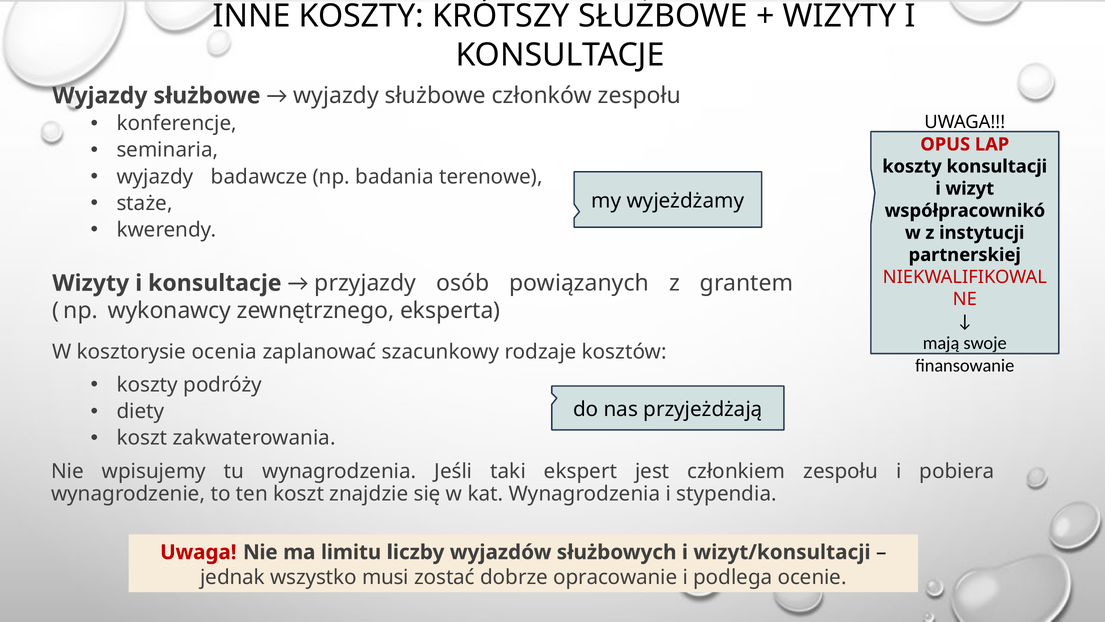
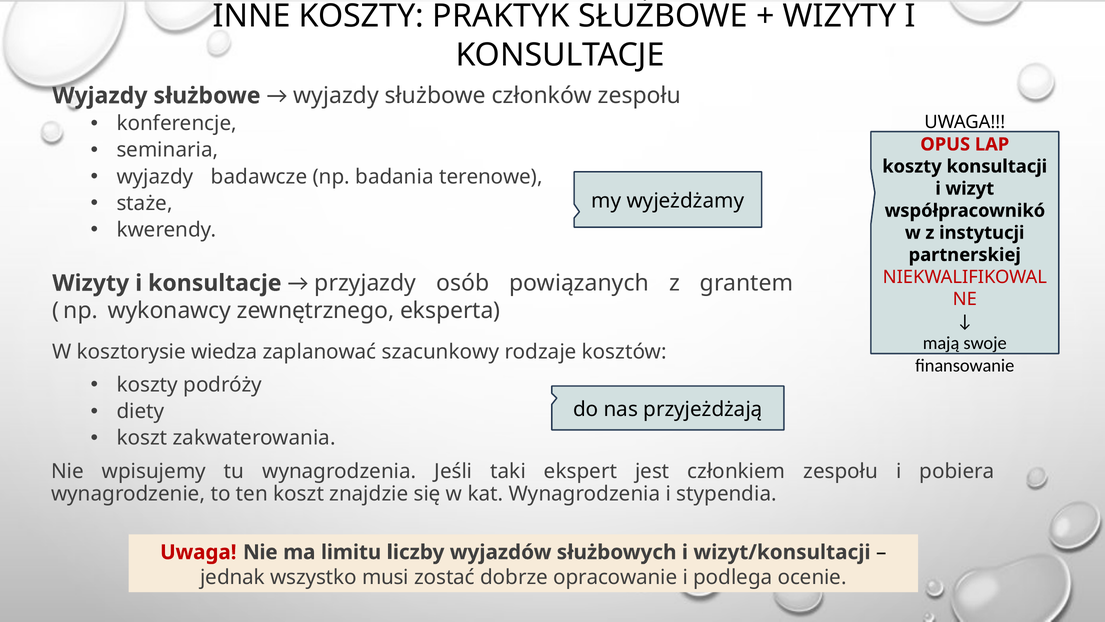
KRÓTSZY: KRÓTSZY -> PRAKTYK
ocenia: ocenia -> wiedza
